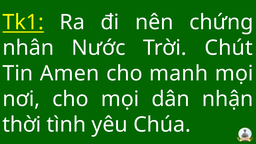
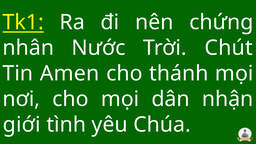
manh: manh -> thánh
thời: thời -> giới
